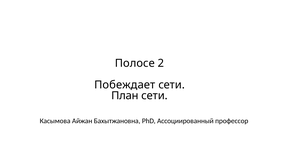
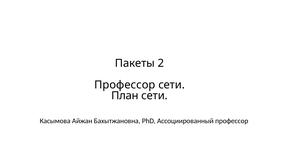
Полосе: Полосе -> Пакеты
Побеждает at (125, 85): Побеждает -> Профессор
